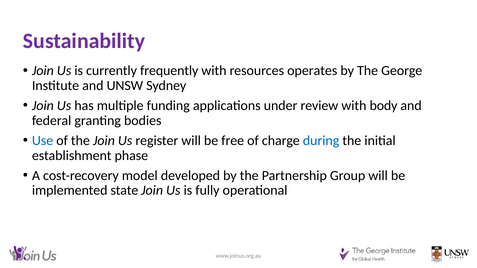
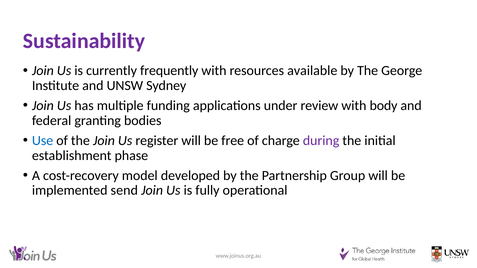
operates: operates -> available
during colour: blue -> purple
state: state -> send
